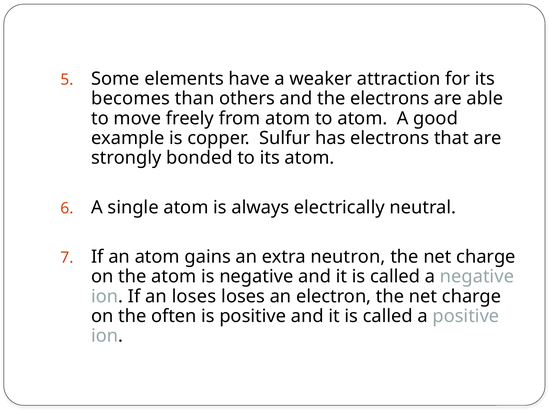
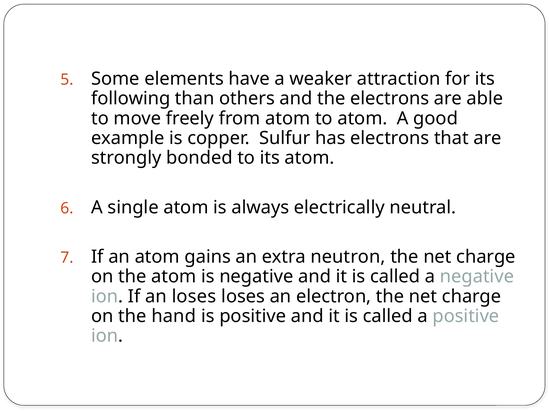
becomes: becomes -> following
often: often -> hand
